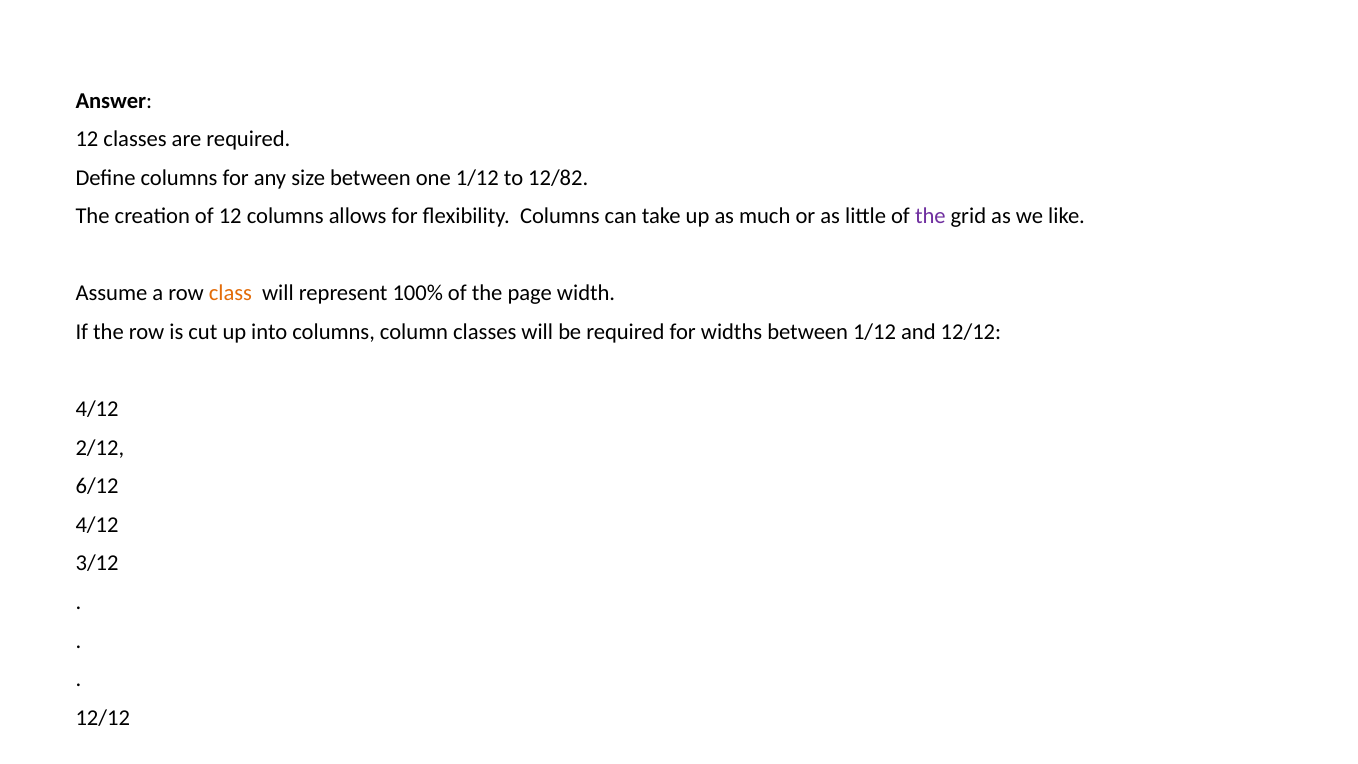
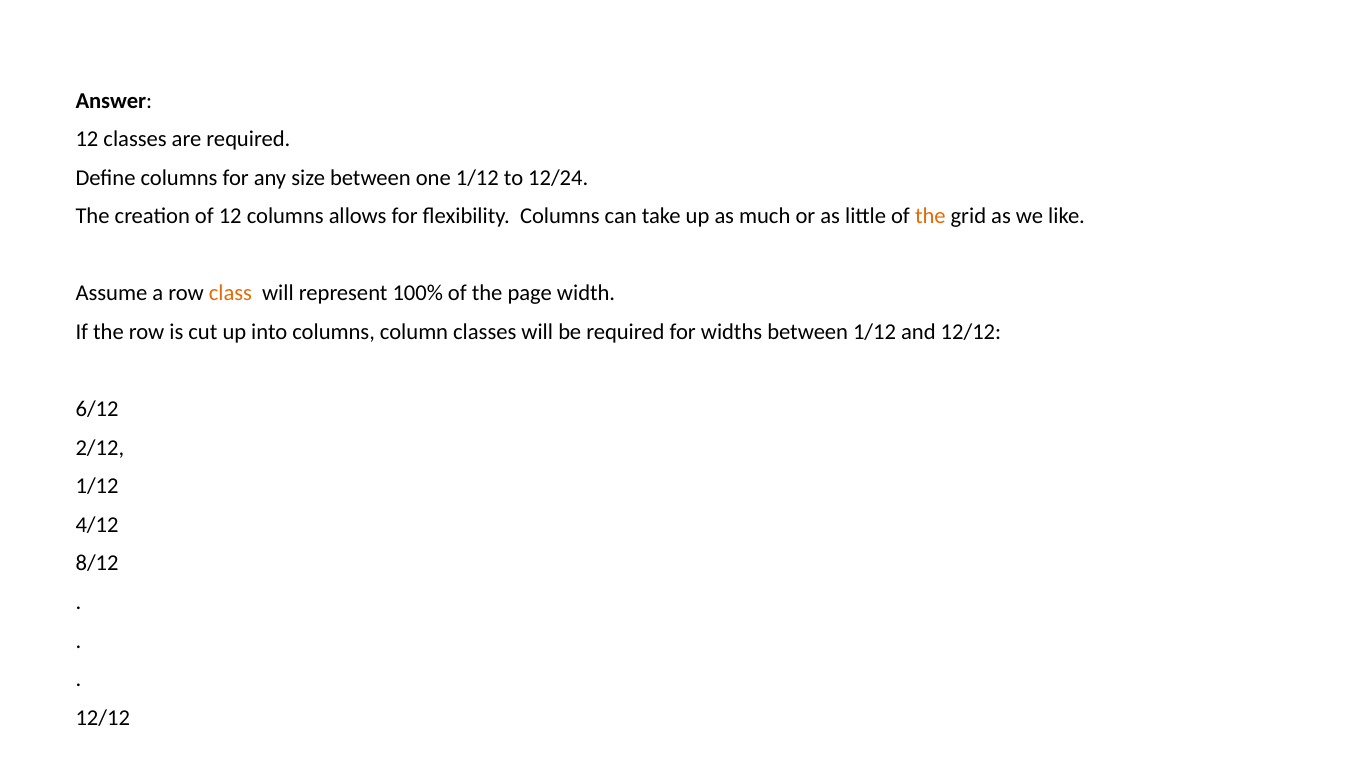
12/82: 12/82 -> 12/24
the at (930, 216) colour: purple -> orange
4/12 at (97, 409): 4/12 -> 6/12
6/12 at (97, 486): 6/12 -> 1/12
3/12: 3/12 -> 8/12
